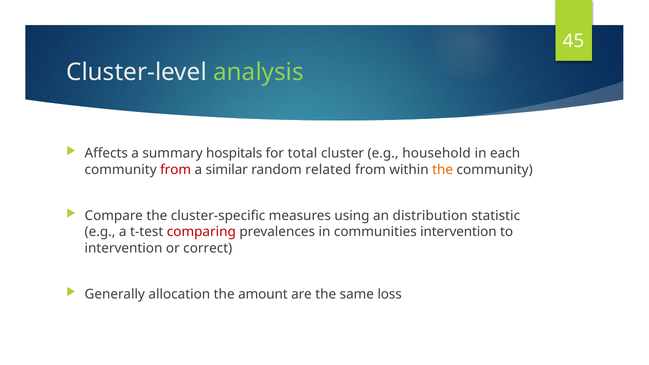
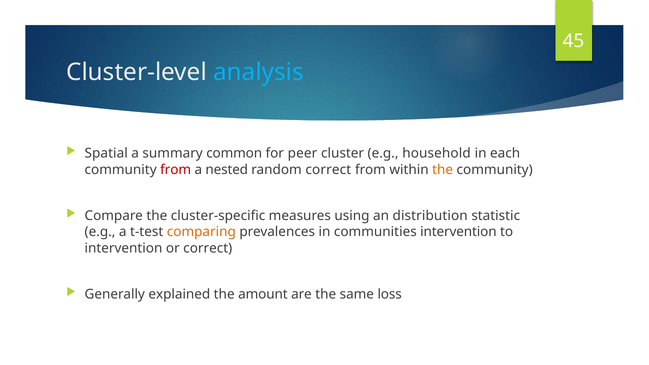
analysis colour: light green -> light blue
Affects: Affects -> Spatial
hospitals: hospitals -> common
total: total -> peer
similar: similar -> nested
random related: related -> correct
comparing colour: red -> orange
allocation: allocation -> explained
